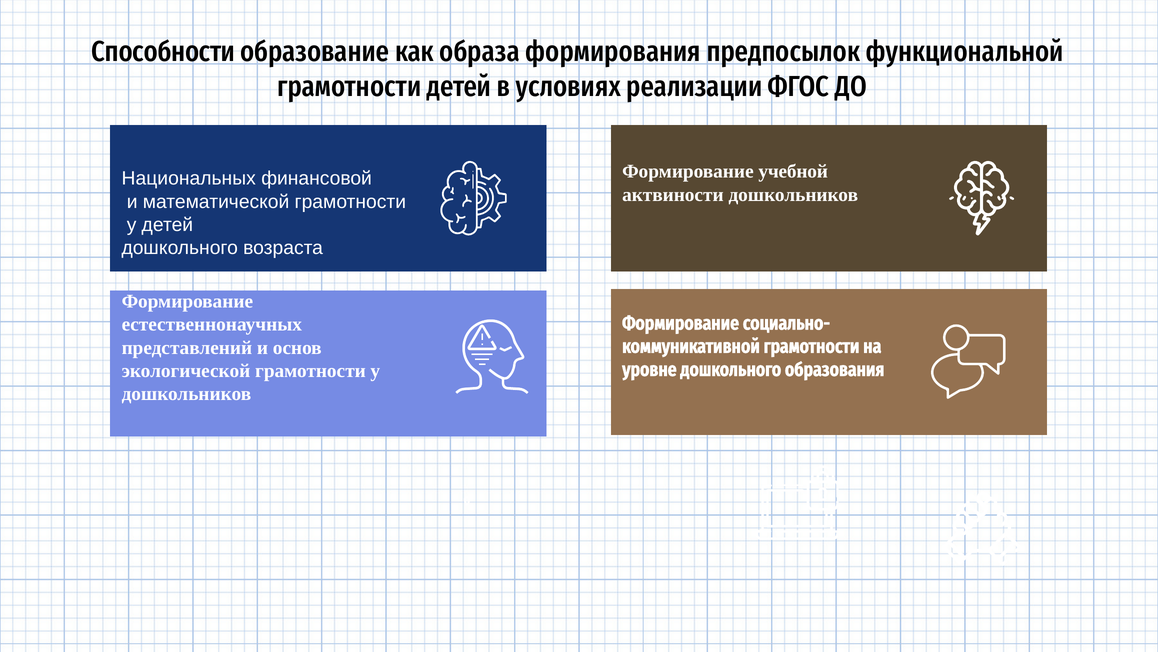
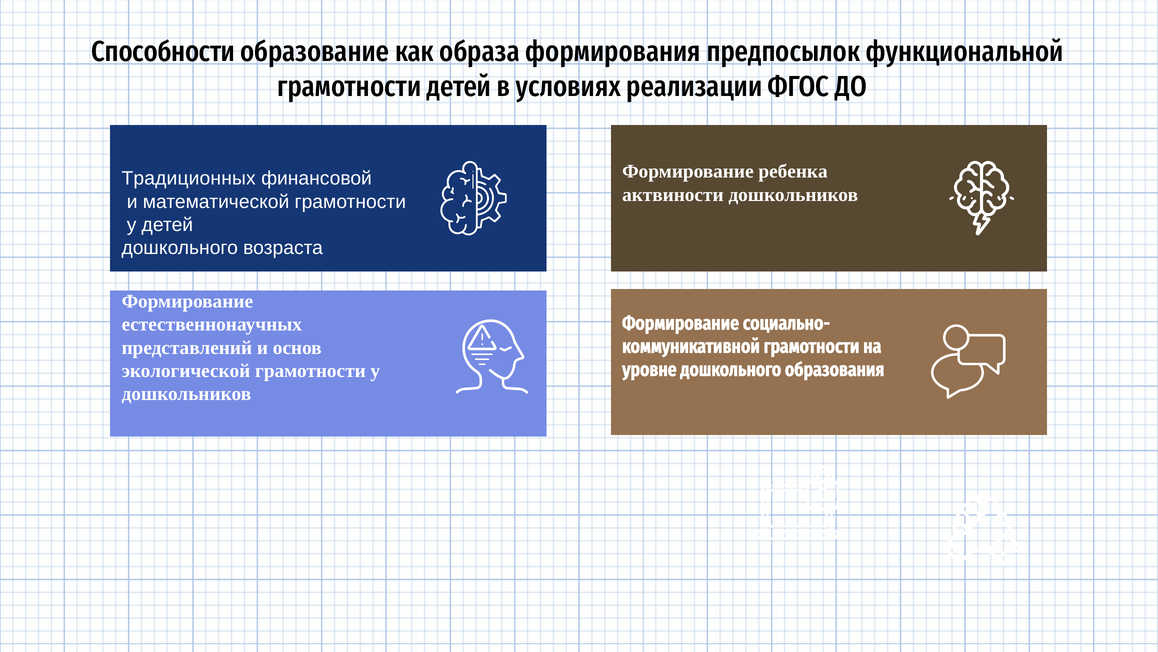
учебной: учебной -> ребенка
Национальных: Национальных -> Традиционных
